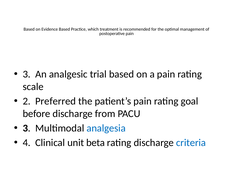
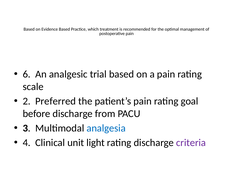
3 at (27, 74): 3 -> 6
beta: beta -> light
criteria colour: blue -> purple
